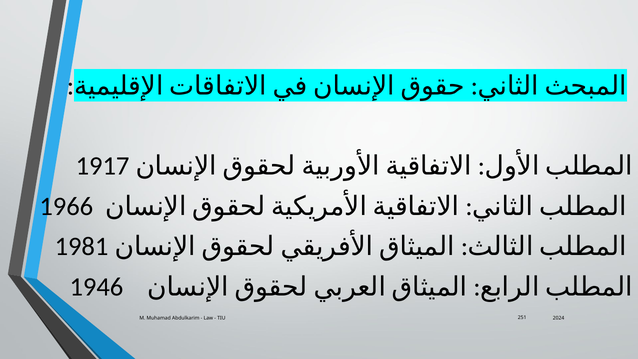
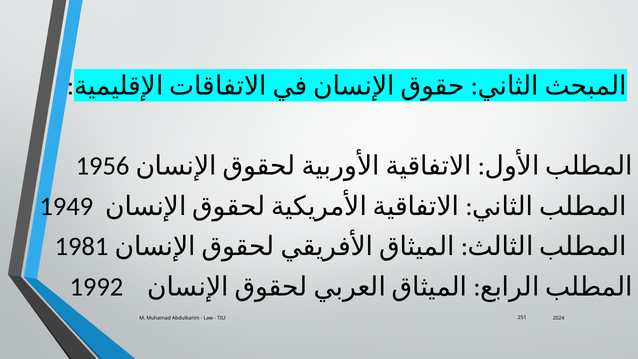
1917: 1917 -> 1956
1966: 1966 -> 1949
1946: 1946 -> 1992
